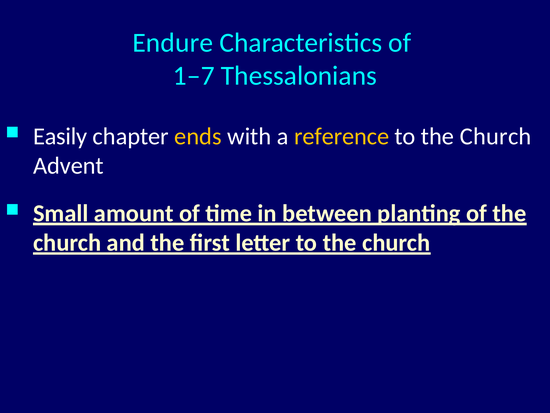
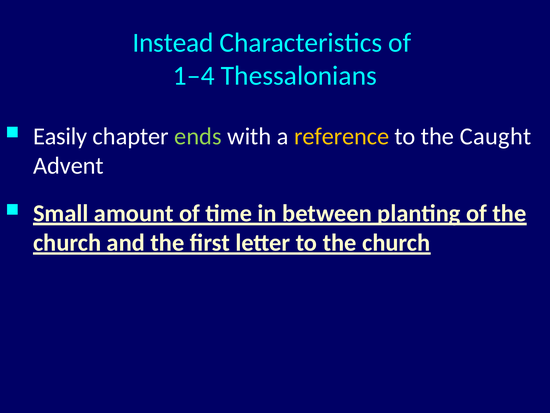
Endure: Endure -> Instead
1‒7: 1‒7 -> 1‒4
ends colour: yellow -> light green
Church at (496, 136): Church -> Caught
